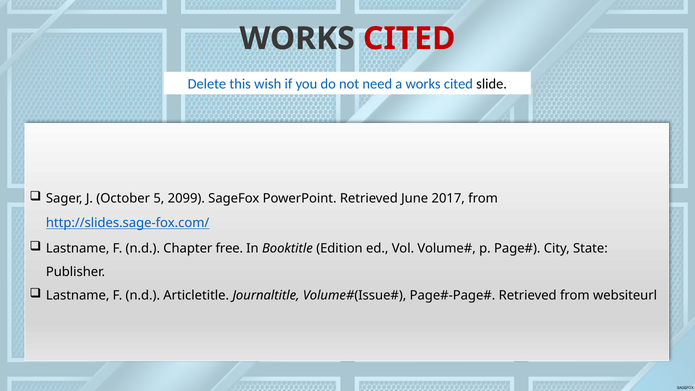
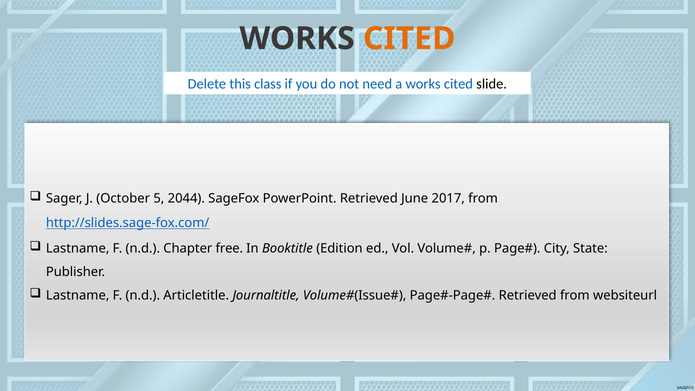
CITED at (409, 39) colour: red -> orange
wish: wish -> class
2099: 2099 -> 2044
